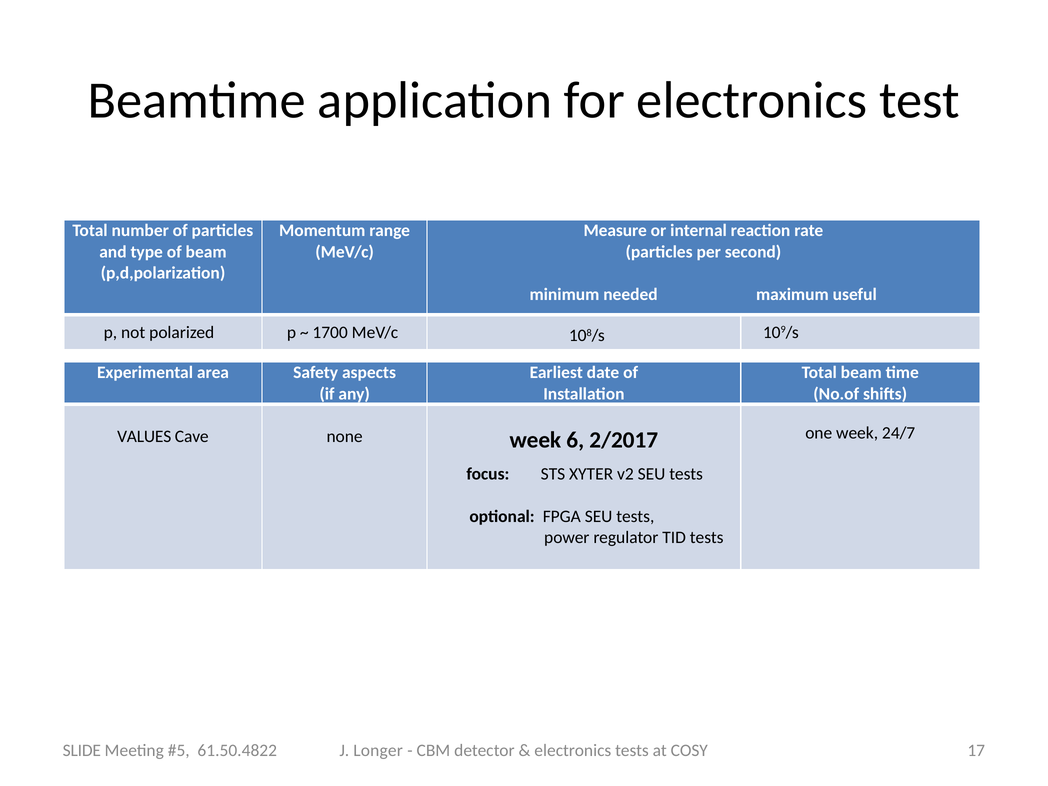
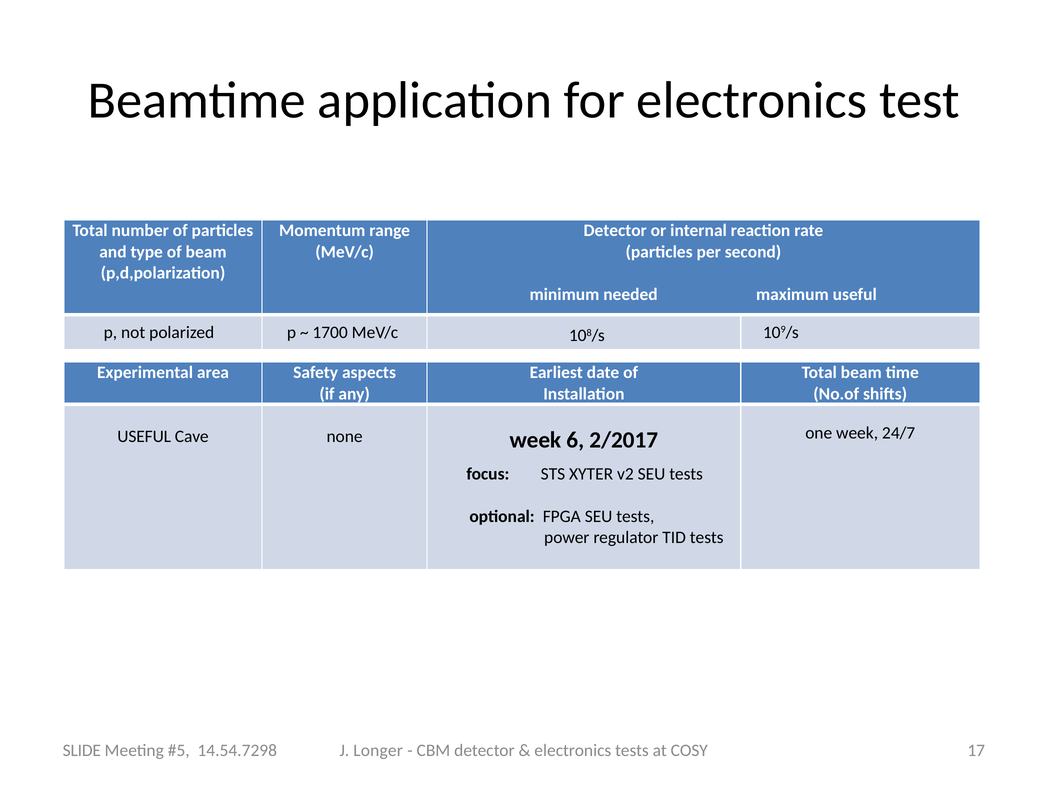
Measure at (615, 231): Measure -> Detector
VALUES at (144, 436): VALUES -> USEFUL
61.50.4822: 61.50.4822 -> 14.54.7298
